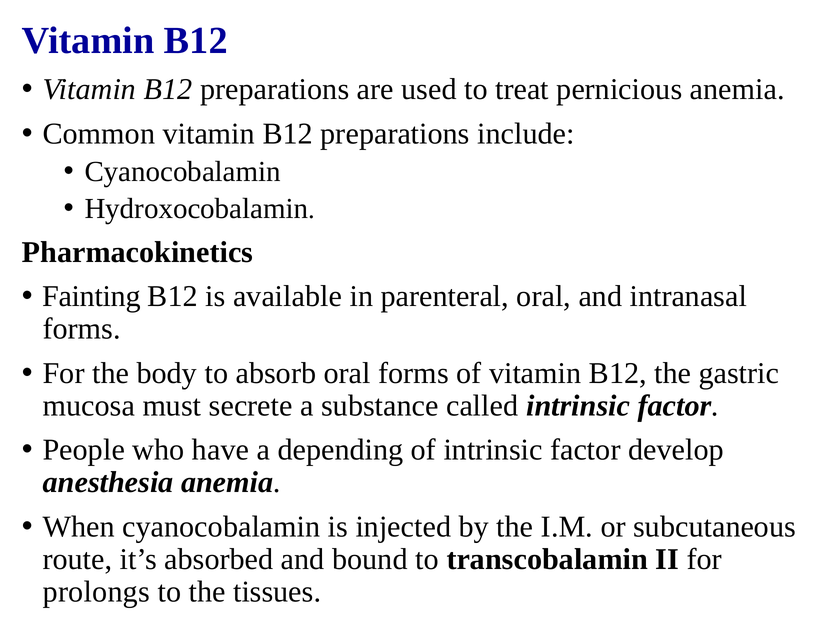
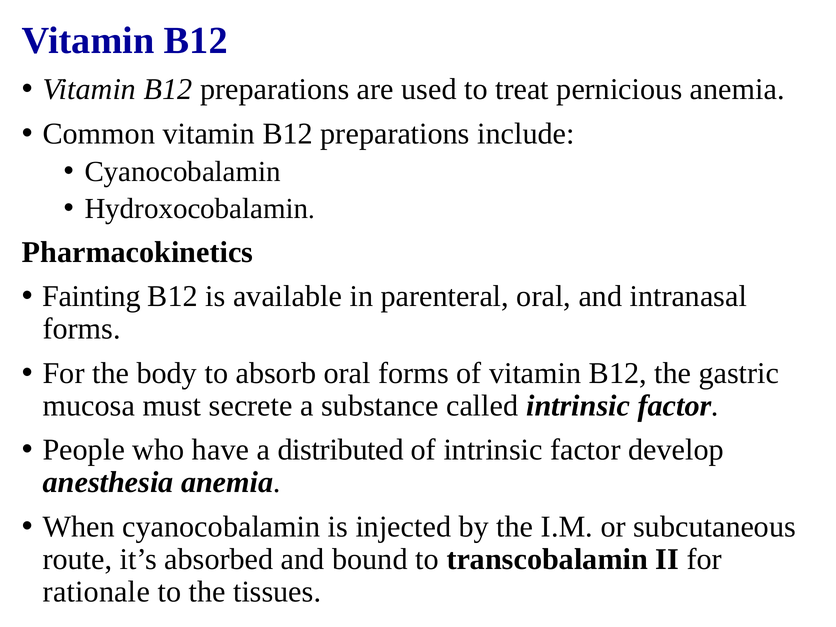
depending: depending -> distributed
prolongs: prolongs -> rationale
